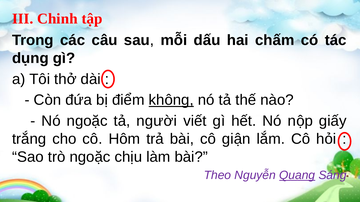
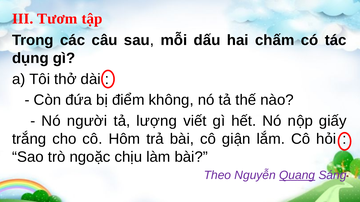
Chinh: Chinh -> Tươm
không underline: present -> none
Nó ngoặc: ngoặc -> người
người: người -> lượng
